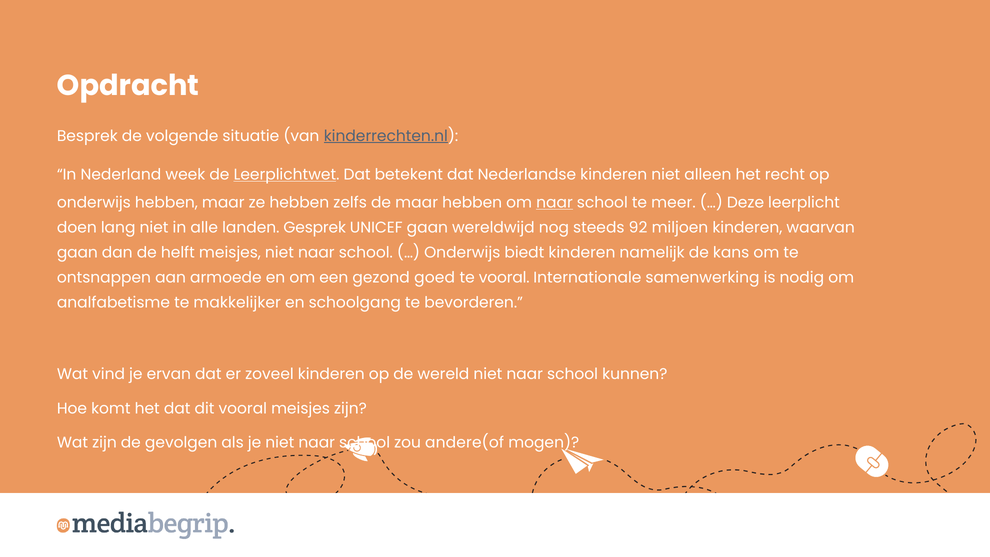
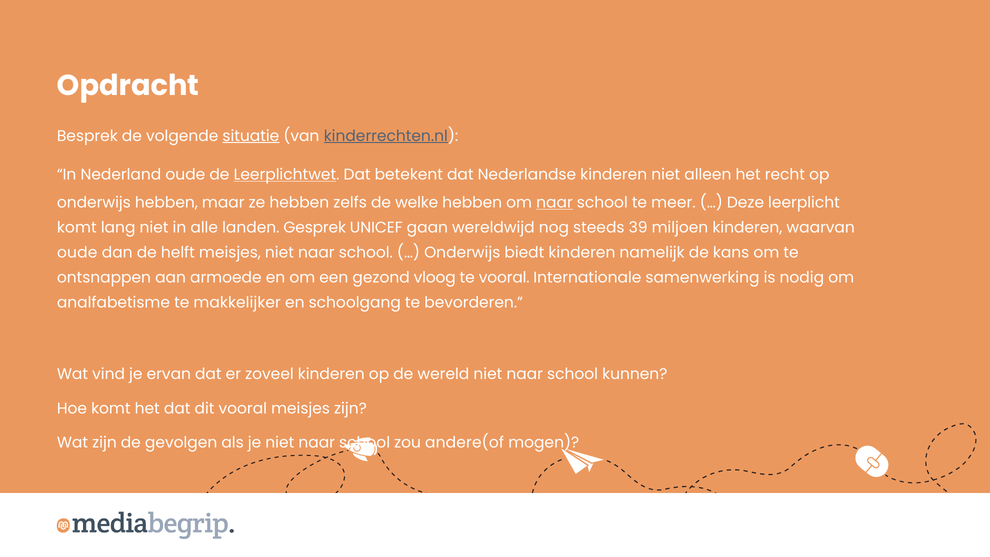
situatie underline: none -> present
Nederland week: week -> oude
de maar: maar -> welke
doen at (77, 228): doen -> komt
92: 92 -> 39
gaan at (77, 253): gaan -> oude
goed: goed -> vloog
